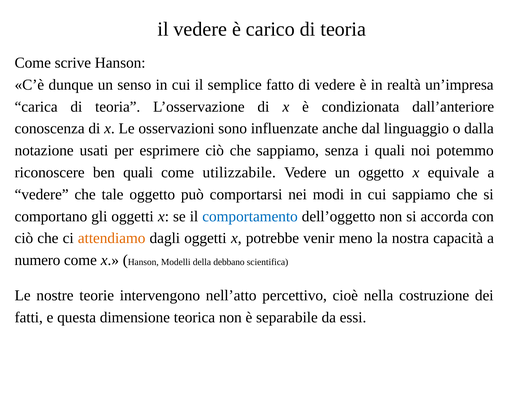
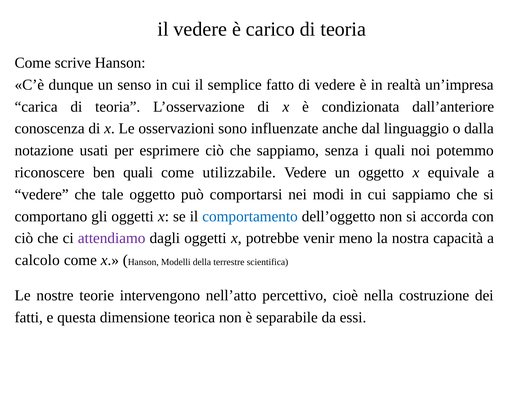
attendiamo colour: orange -> purple
numero: numero -> calcolo
debbano: debbano -> terrestre
